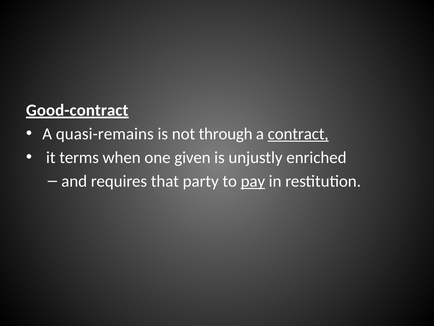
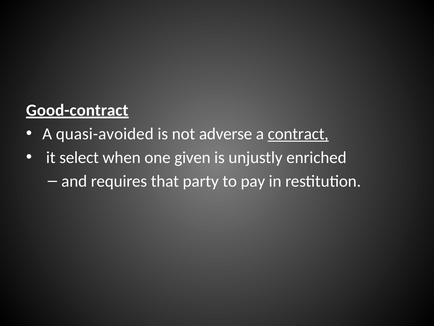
quasi-remains: quasi-remains -> quasi-avoided
through: through -> adverse
terms: terms -> select
pay underline: present -> none
